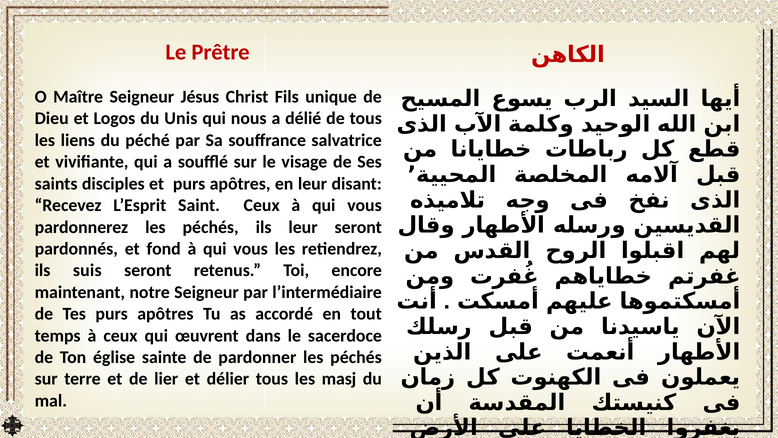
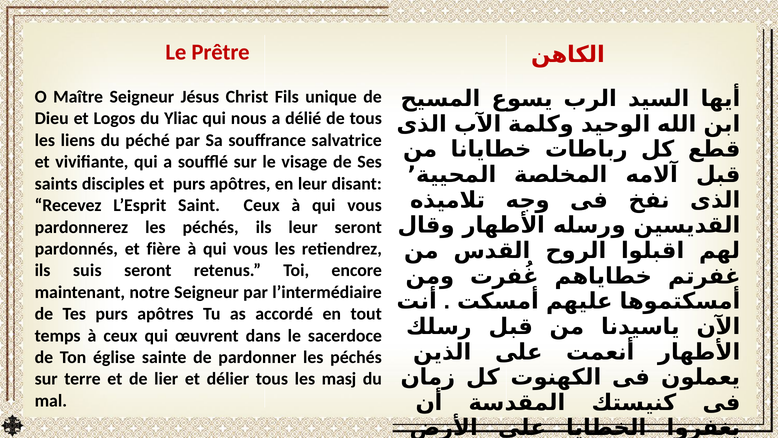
Unis: Unis -> Yliac
fond: fond -> fière
